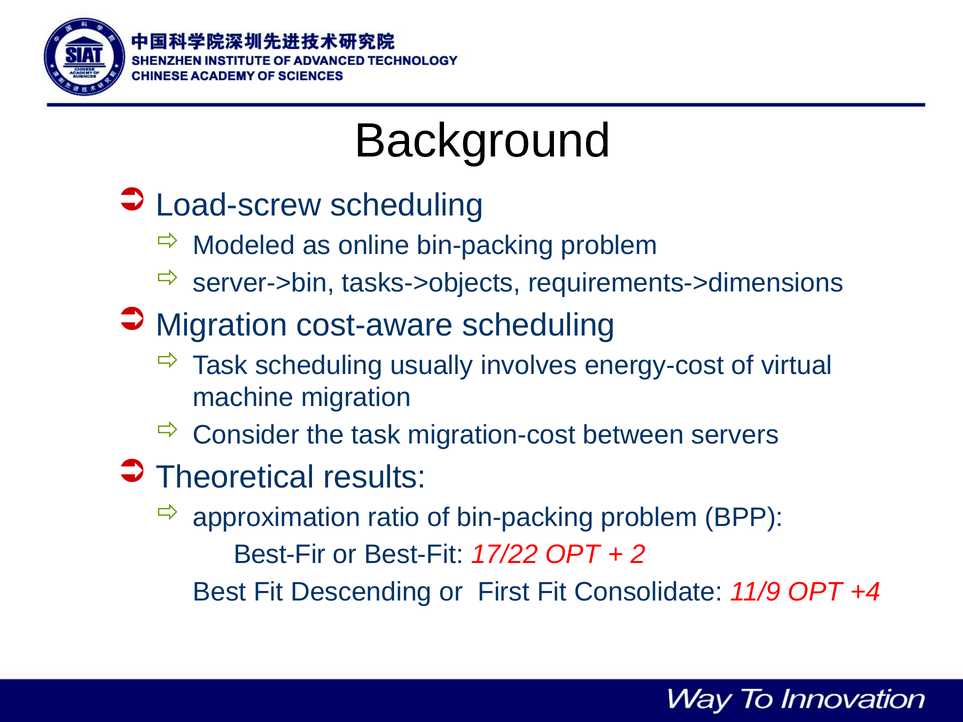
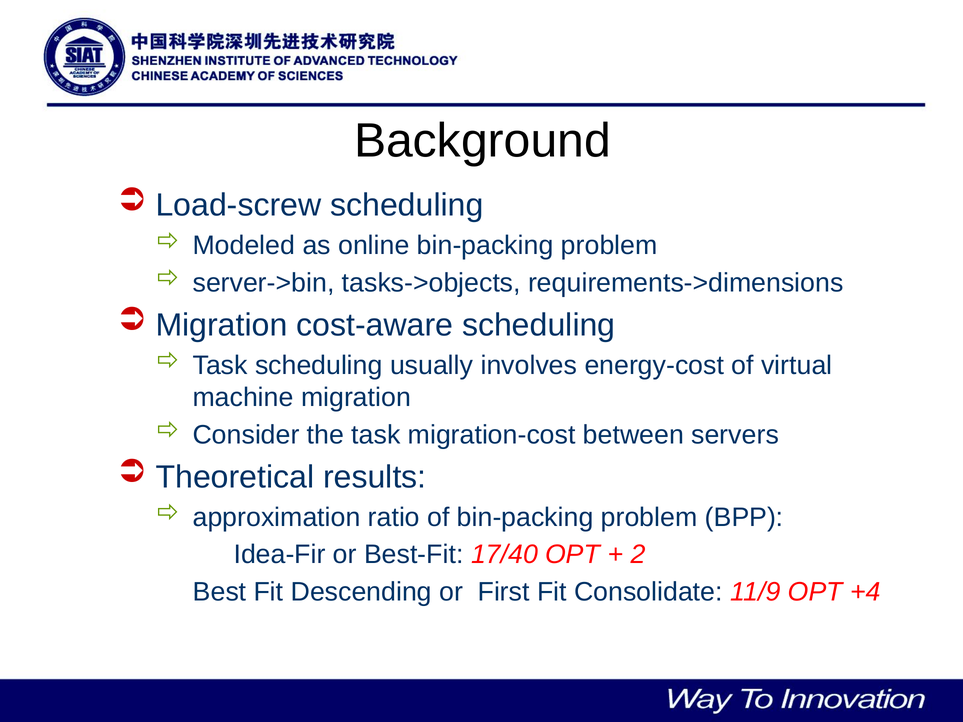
Best-Fir: Best-Fir -> Idea-Fir
17/22: 17/22 -> 17/40
